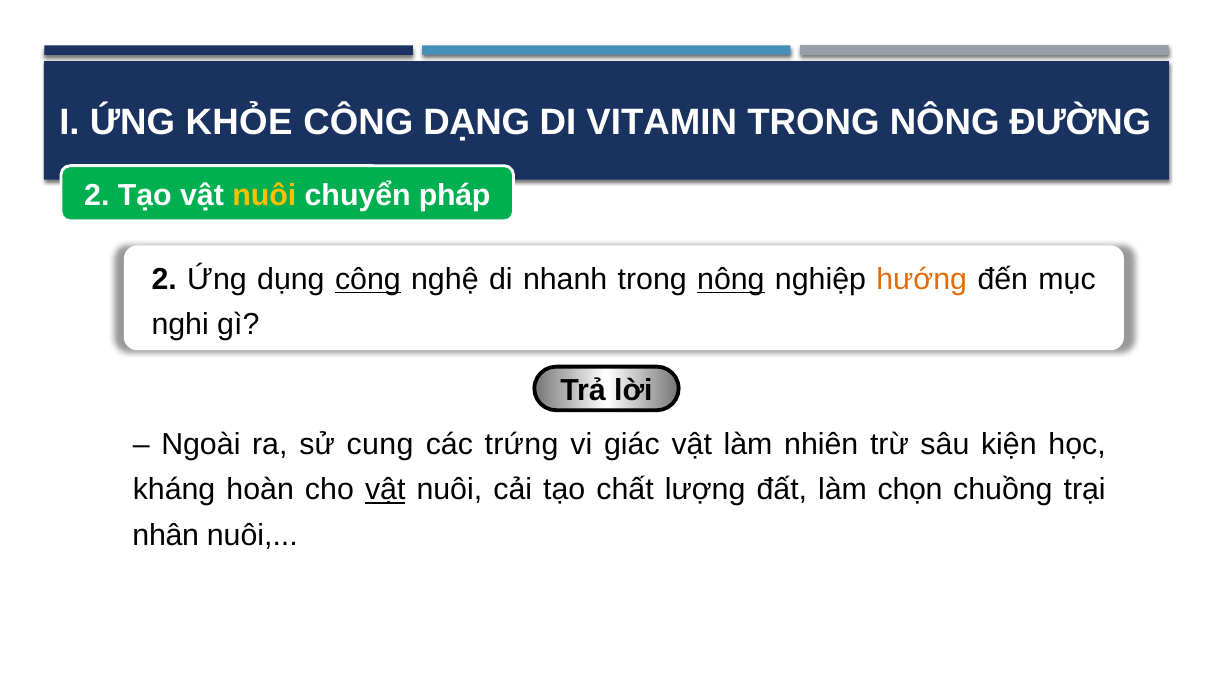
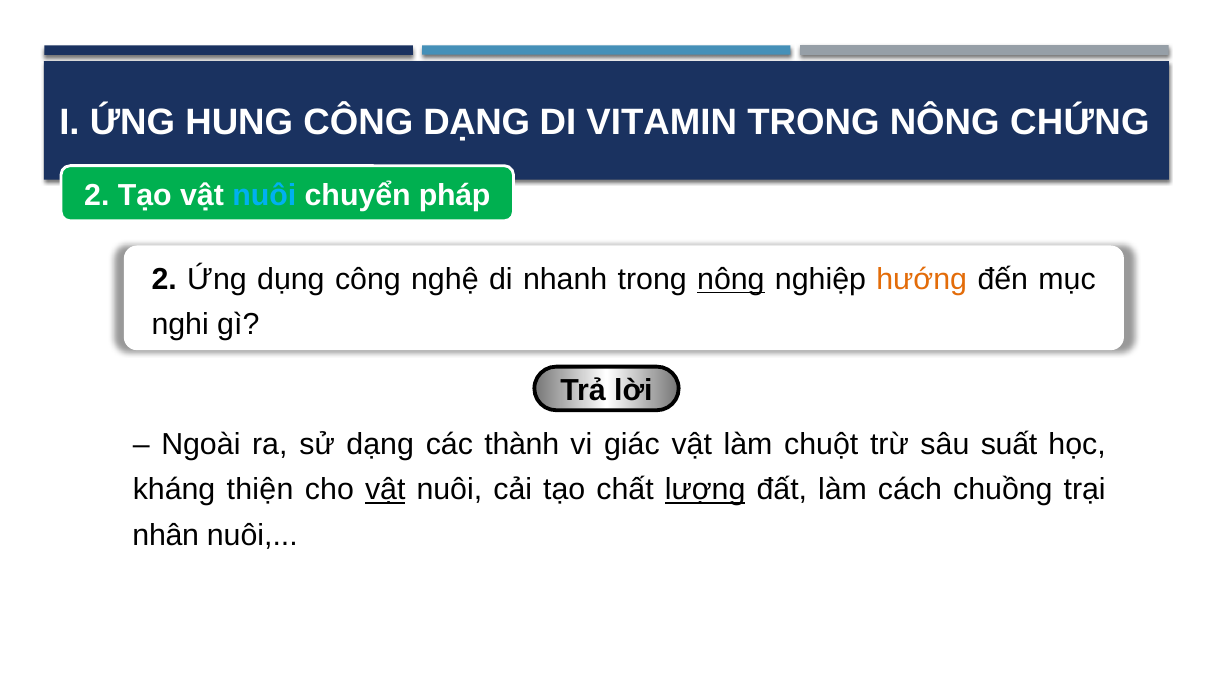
KHỎE: KHỎE -> HUNG
ĐƯỜNG: ĐƯỜNG -> CHỨNG
nuôi at (264, 195) colour: yellow -> light blue
công at (368, 279) underline: present -> none
sử cung: cung -> dạng
trứng: trứng -> thành
nhiên: nhiên -> chuột
kiện: kiện -> suất
hoàn: hoàn -> thiện
lượng underline: none -> present
chọn: chọn -> cách
